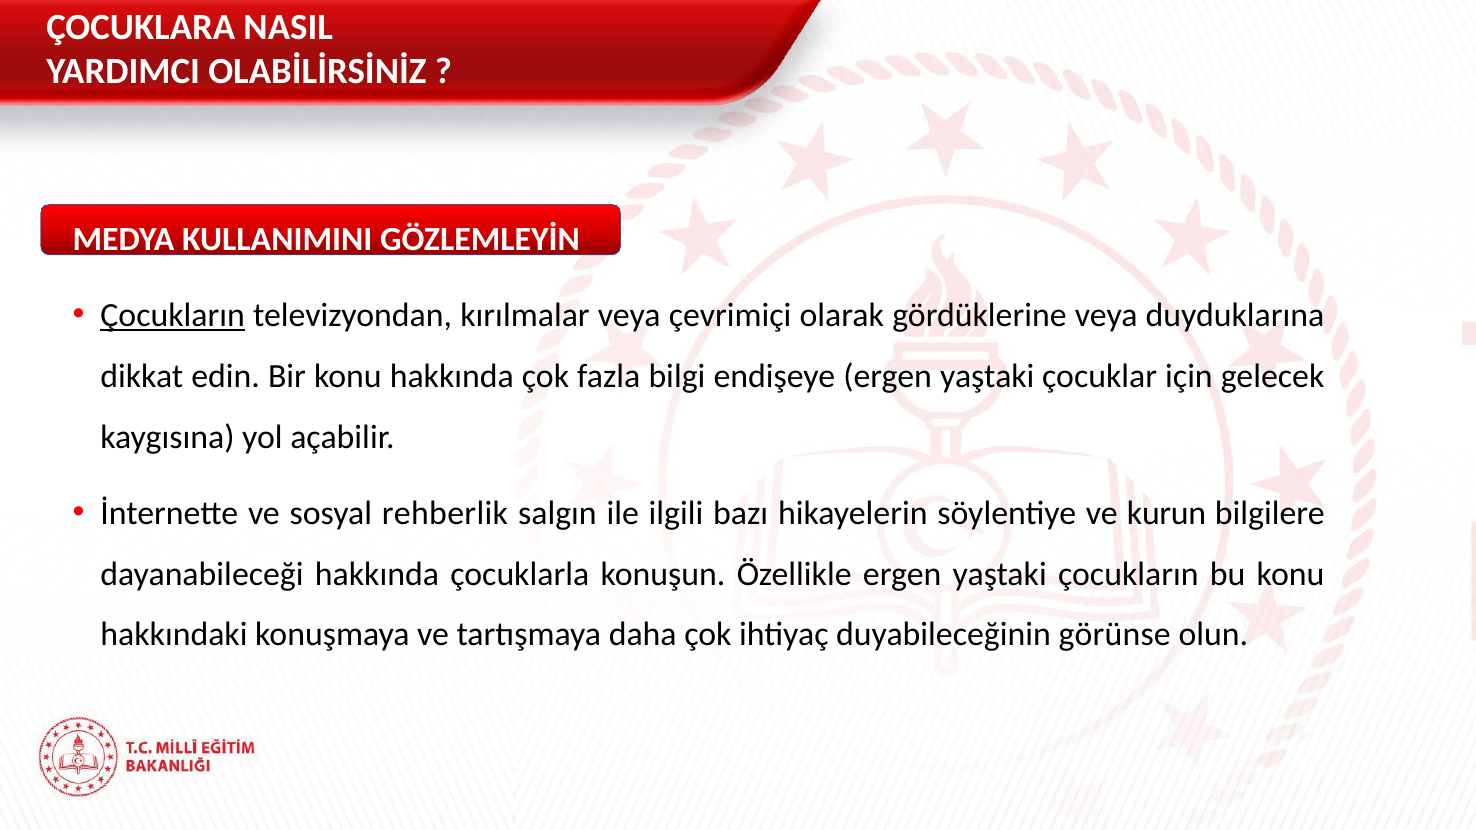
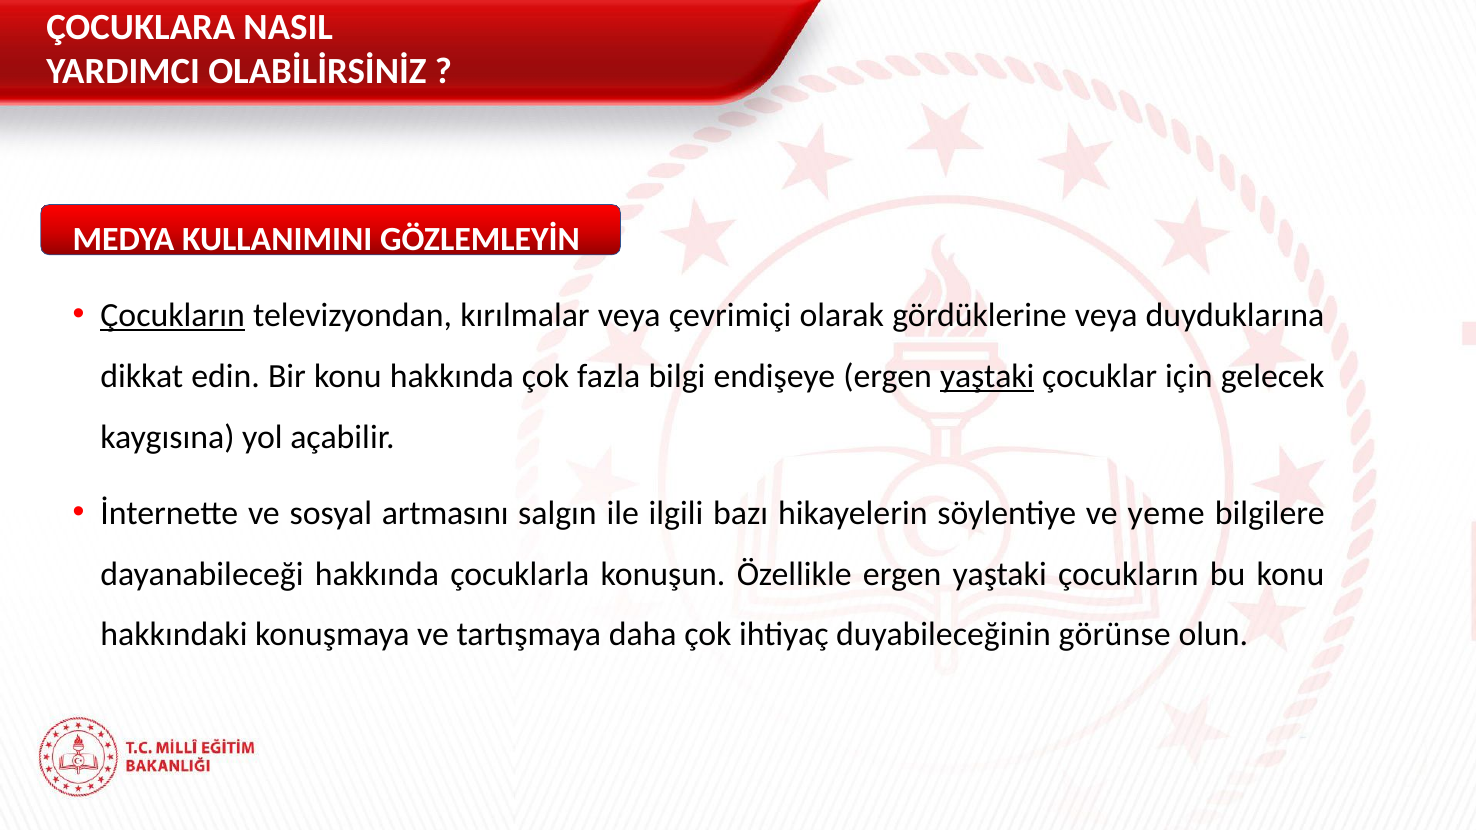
yaştaki at (987, 376) underline: none -> present
rehberlik: rehberlik -> artmasını
kurun: kurun -> yeme
